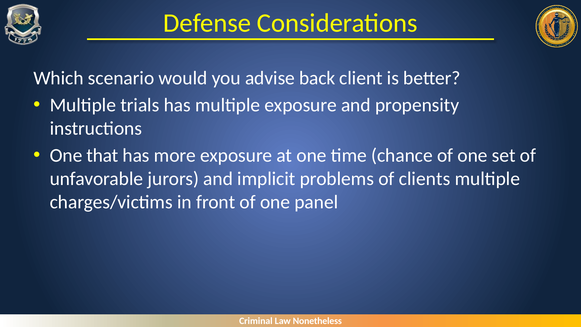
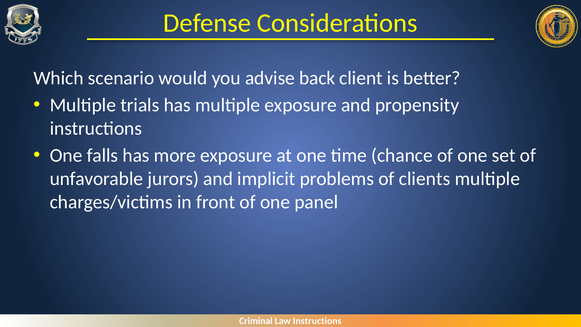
that: that -> falls
Law Nonetheless: Nonetheless -> Instructions
